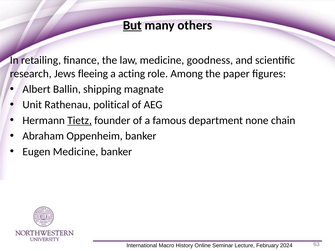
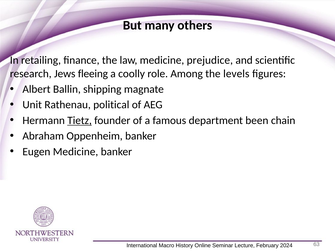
But underline: present -> none
goodness: goodness -> prejudice
acting: acting -> coolly
paper: paper -> levels
none: none -> been
